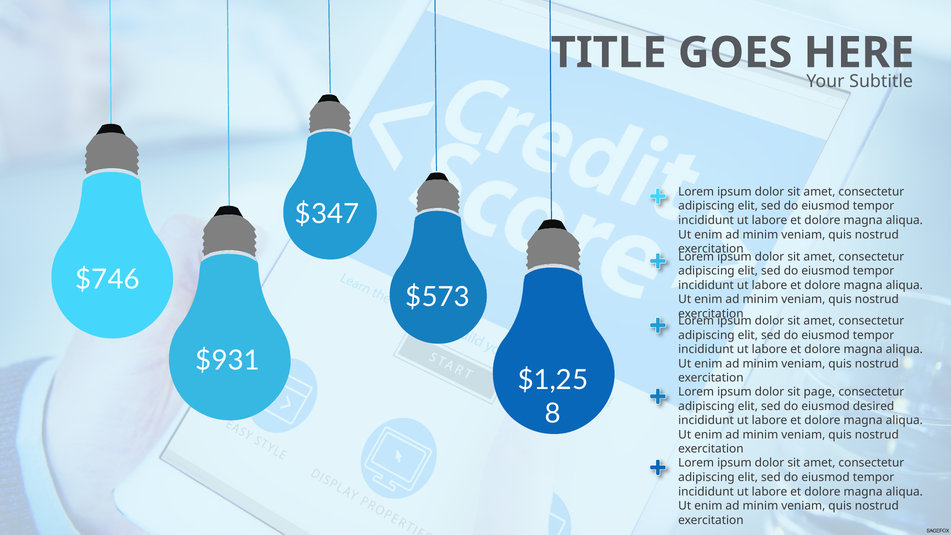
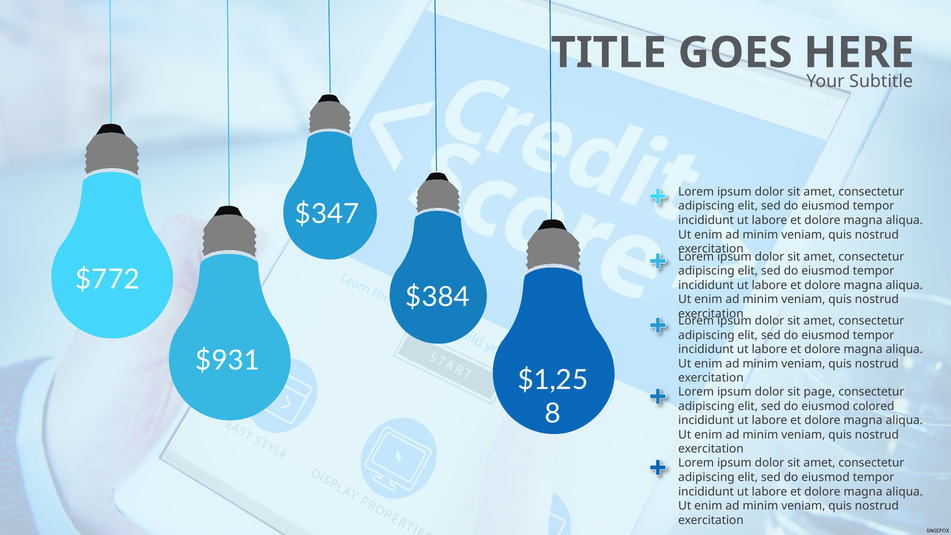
$746: $746 -> $772
$573: $573 -> $384
desired: desired -> colored
